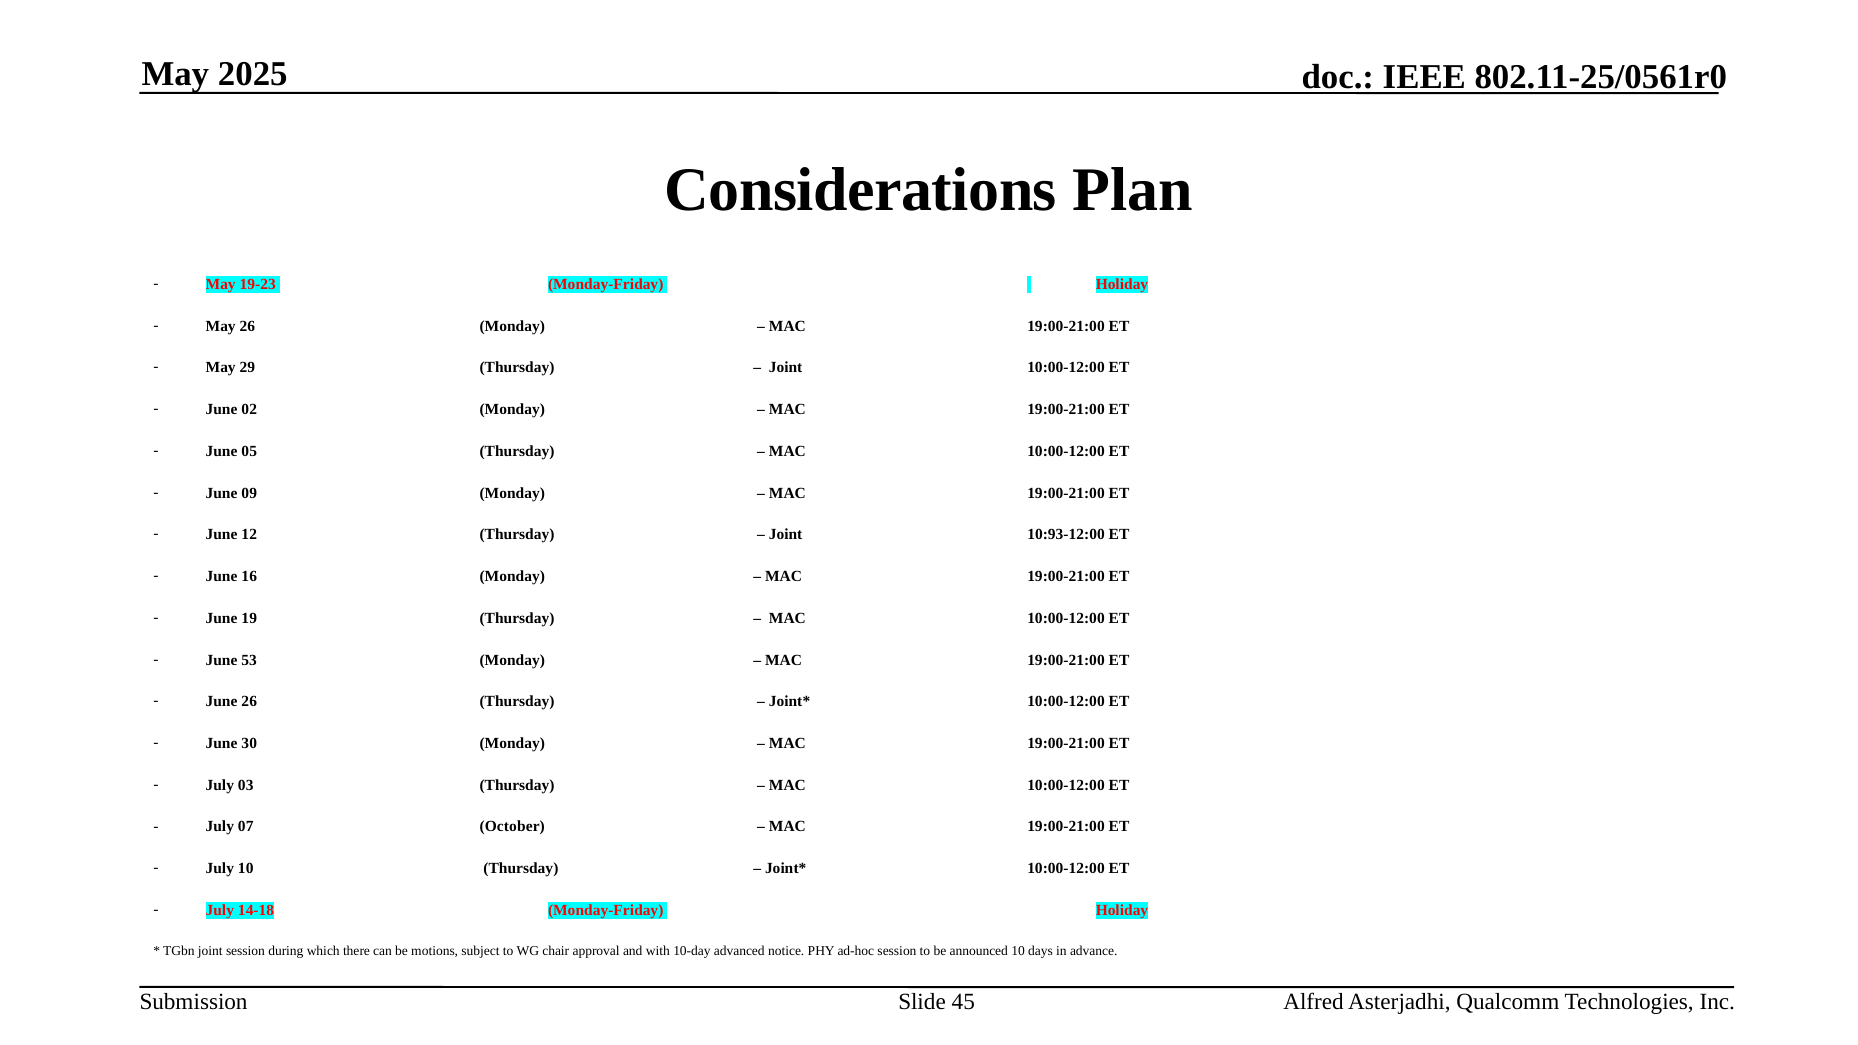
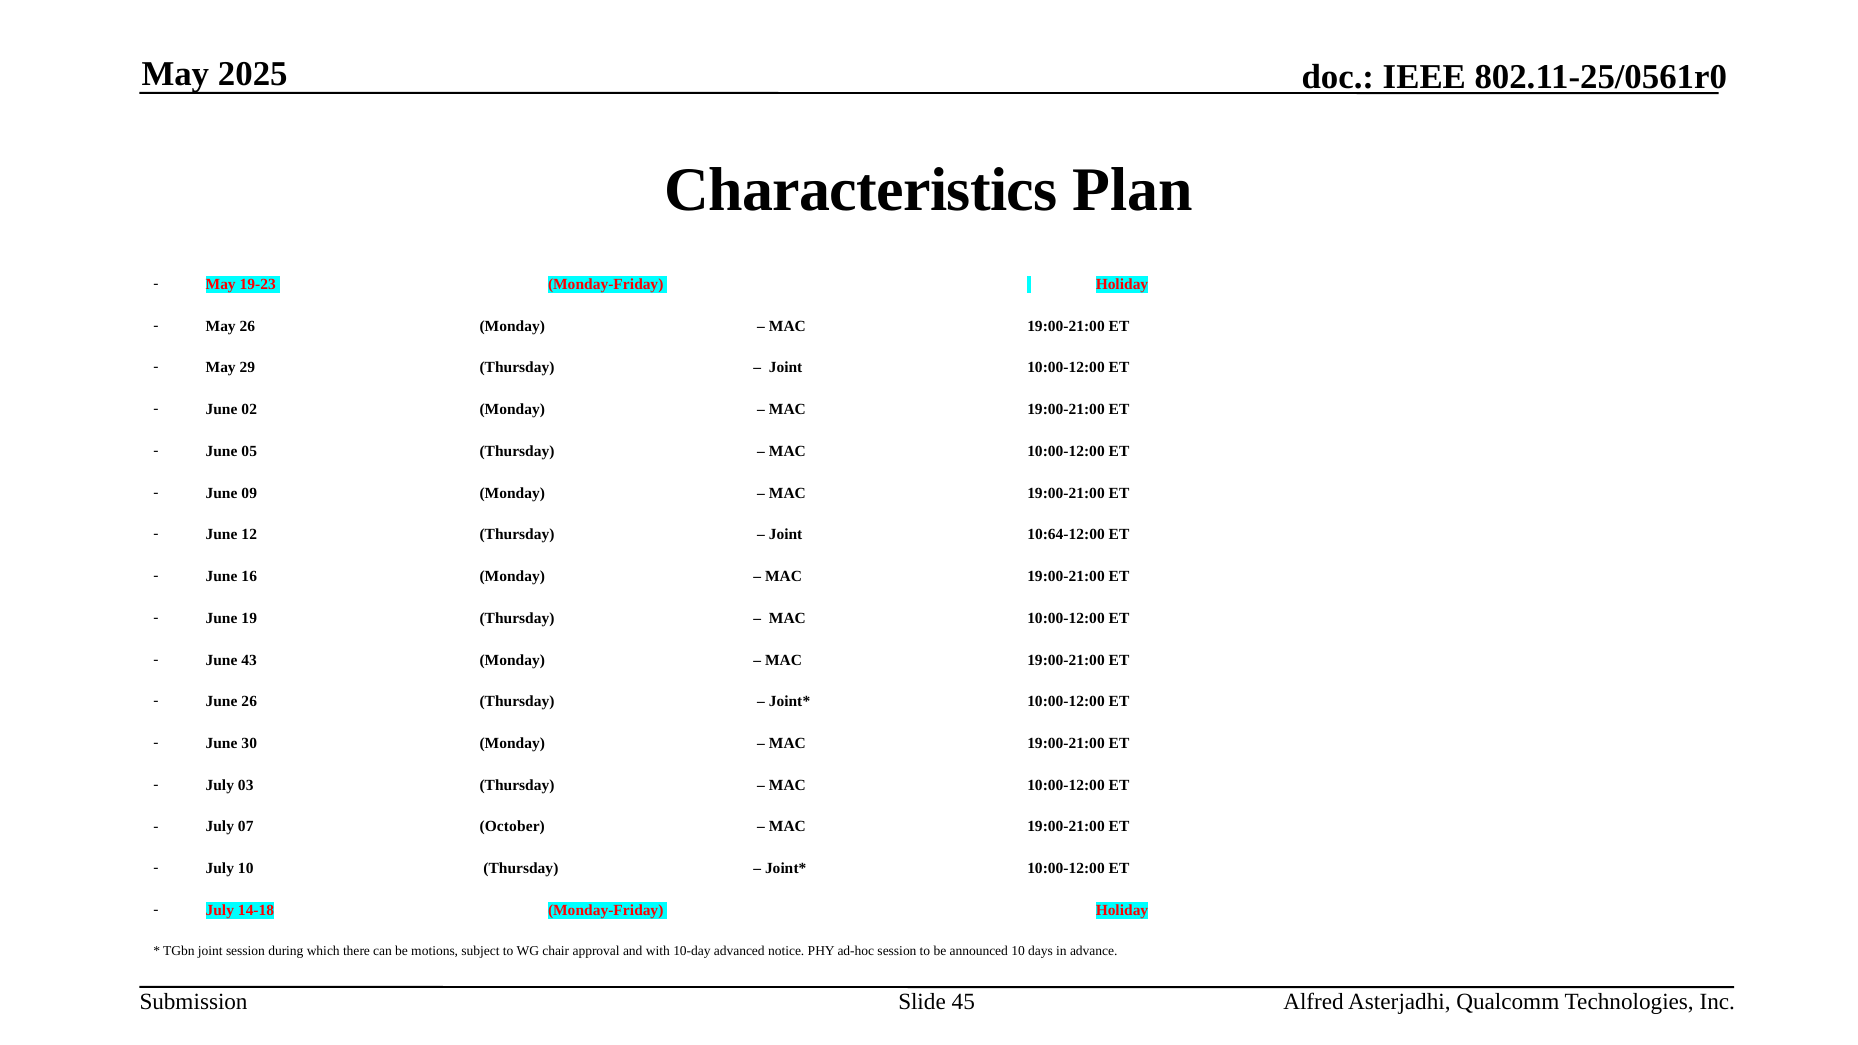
Considerations: Considerations -> Characteristics
10:93-12:00: 10:93-12:00 -> 10:64-12:00
53: 53 -> 43
